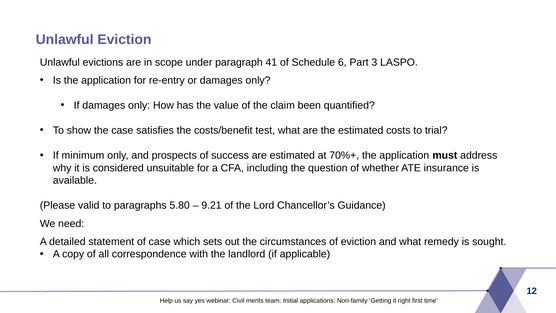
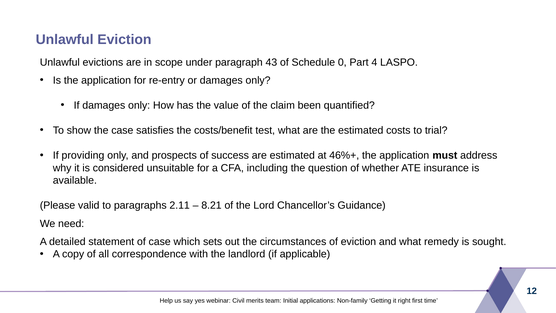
41: 41 -> 43
6: 6 -> 0
3: 3 -> 4
minimum: minimum -> providing
70%+: 70%+ -> 46%+
5.80: 5.80 -> 2.11
9.21: 9.21 -> 8.21
